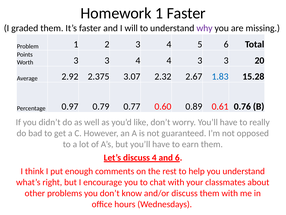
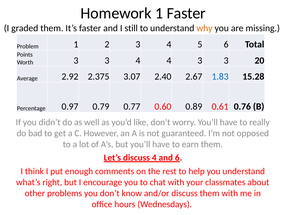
will: will -> still
why colour: purple -> orange
2.32: 2.32 -> 2.40
